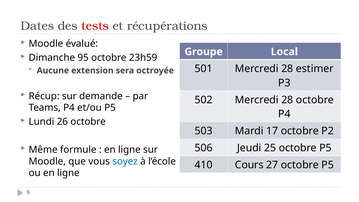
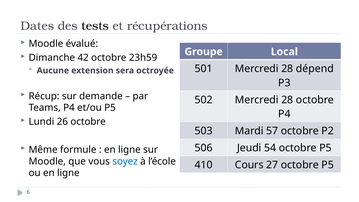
tests colour: red -> black
95: 95 -> 42
estimer: estimer -> dépend
17: 17 -> 57
25: 25 -> 54
